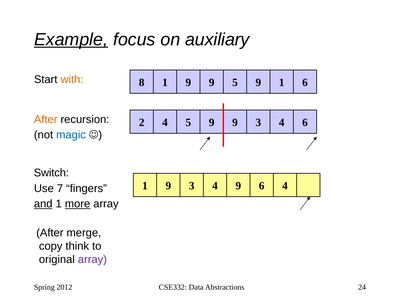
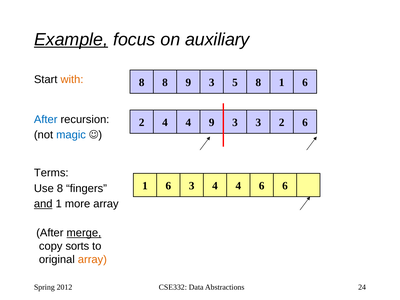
8 1: 1 -> 8
9 at (212, 82): 9 -> 3
9 at (258, 82): 9 -> 8
After at (46, 119) colour: orange -> blue
2 4 5: 5 -> 4
9 at (235, 122): 9 -> 3
4 at (282, 122): 4 -> 2
Switch: Switch -> Terms
9 at (168, 186): 9 -> 6
3 4 9: 9 -> 4
6 4: 4 -> 6
Use 7: 7 -> 8
more underline: present -> none
merge underline: none -> present
think: think -> sorts
array at (92, 259) colour: purple -> orange
